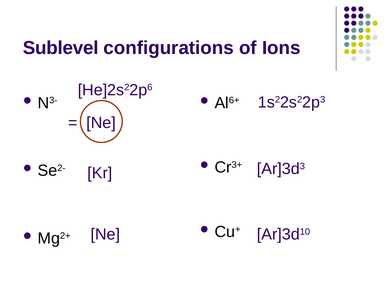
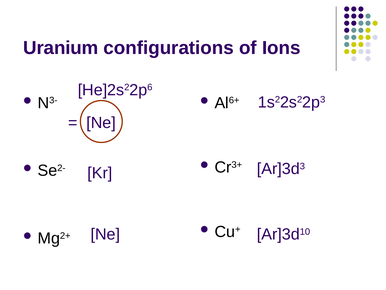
Sublevel: Sublevel -> Uranium
